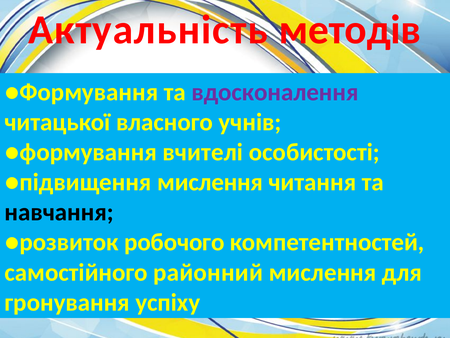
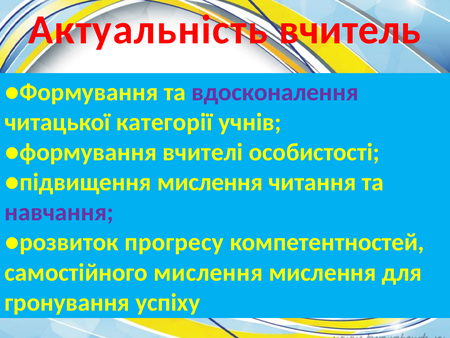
методів: методів -> вчитель
власного: власного -> категорії
навчання colour: black -> purple
робочого: робочого -> прогресу
самостійного районний: районний -> мислення
